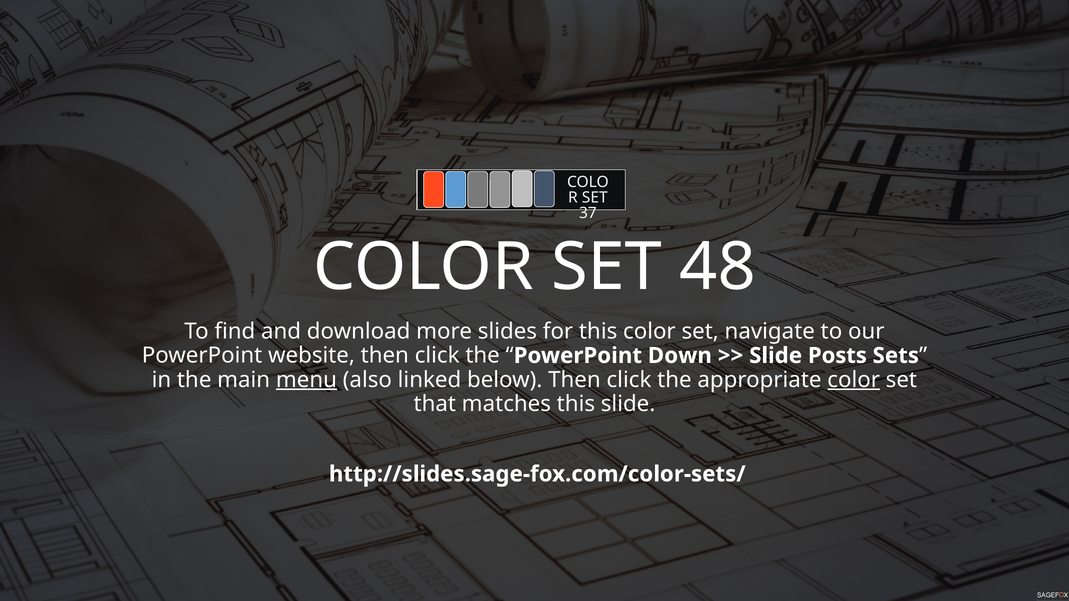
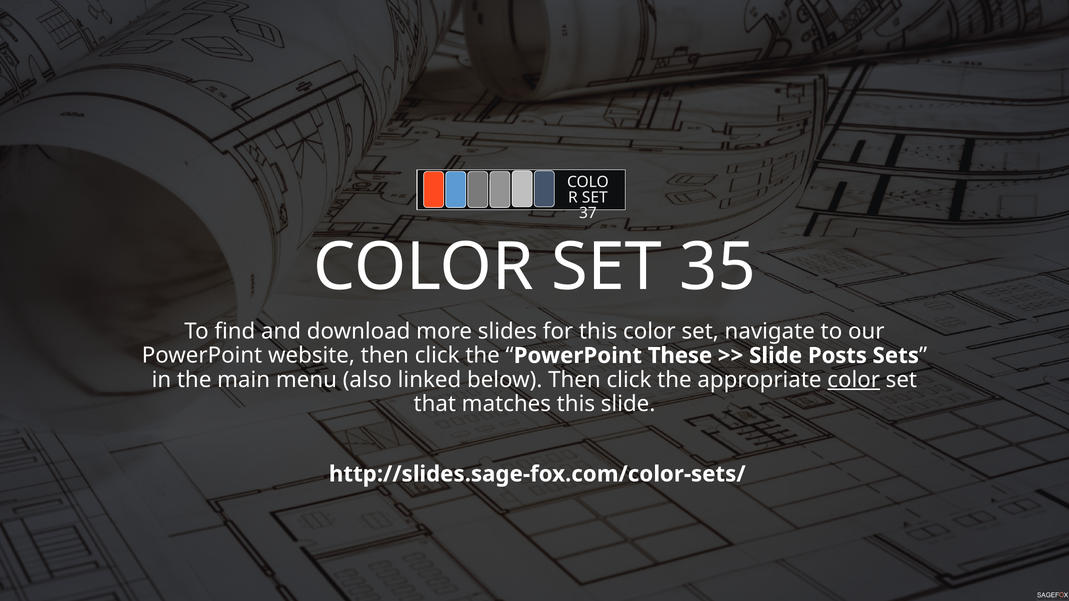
48: 48 -> 35
Down: Down -> These
menu underline: present -> none
